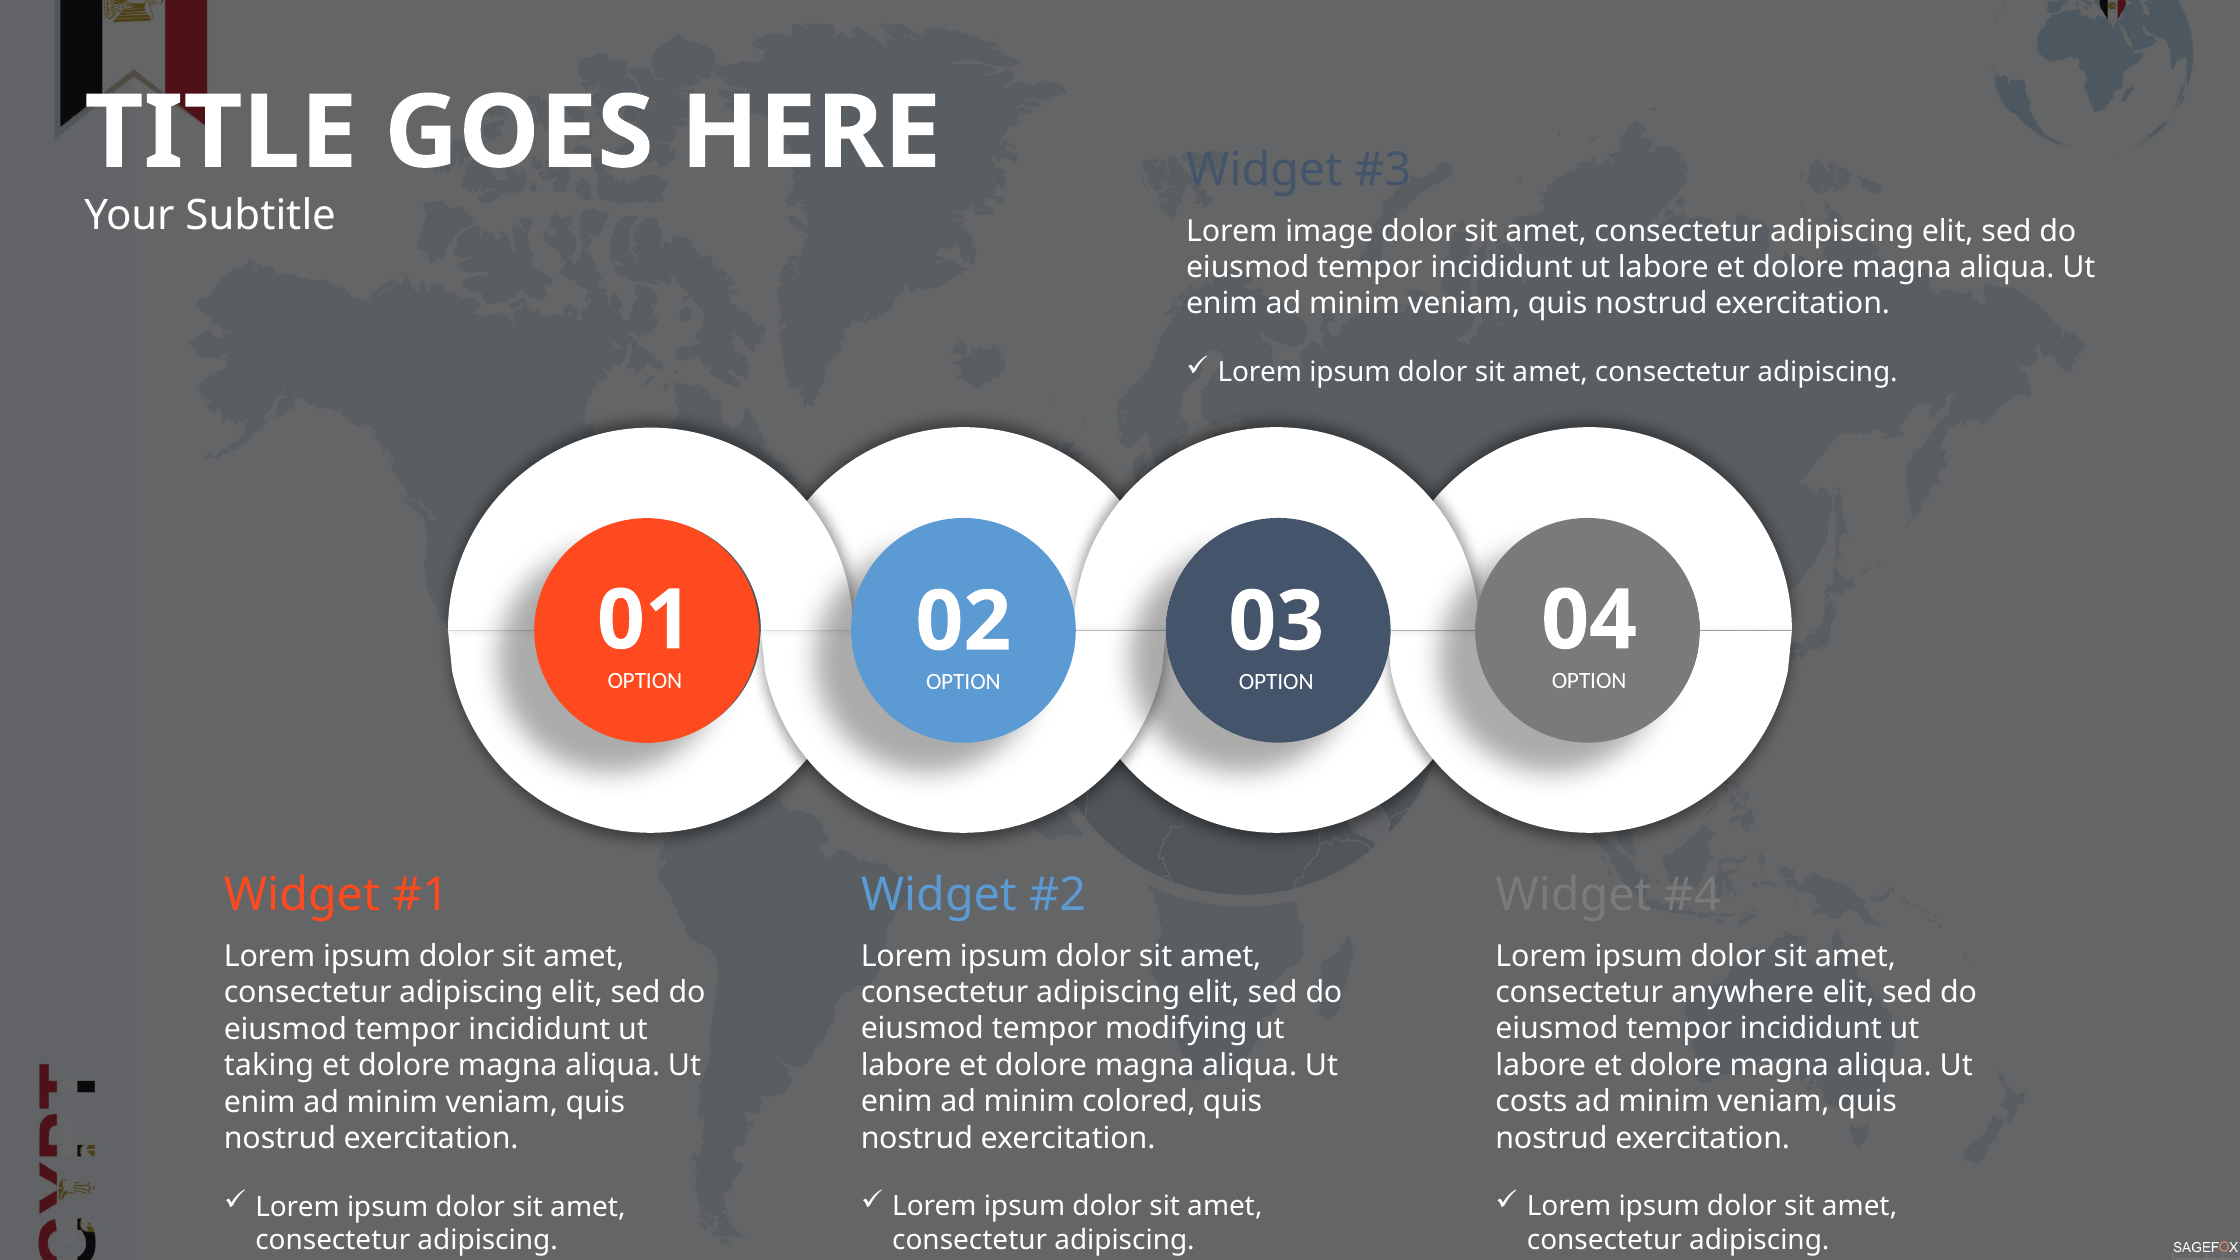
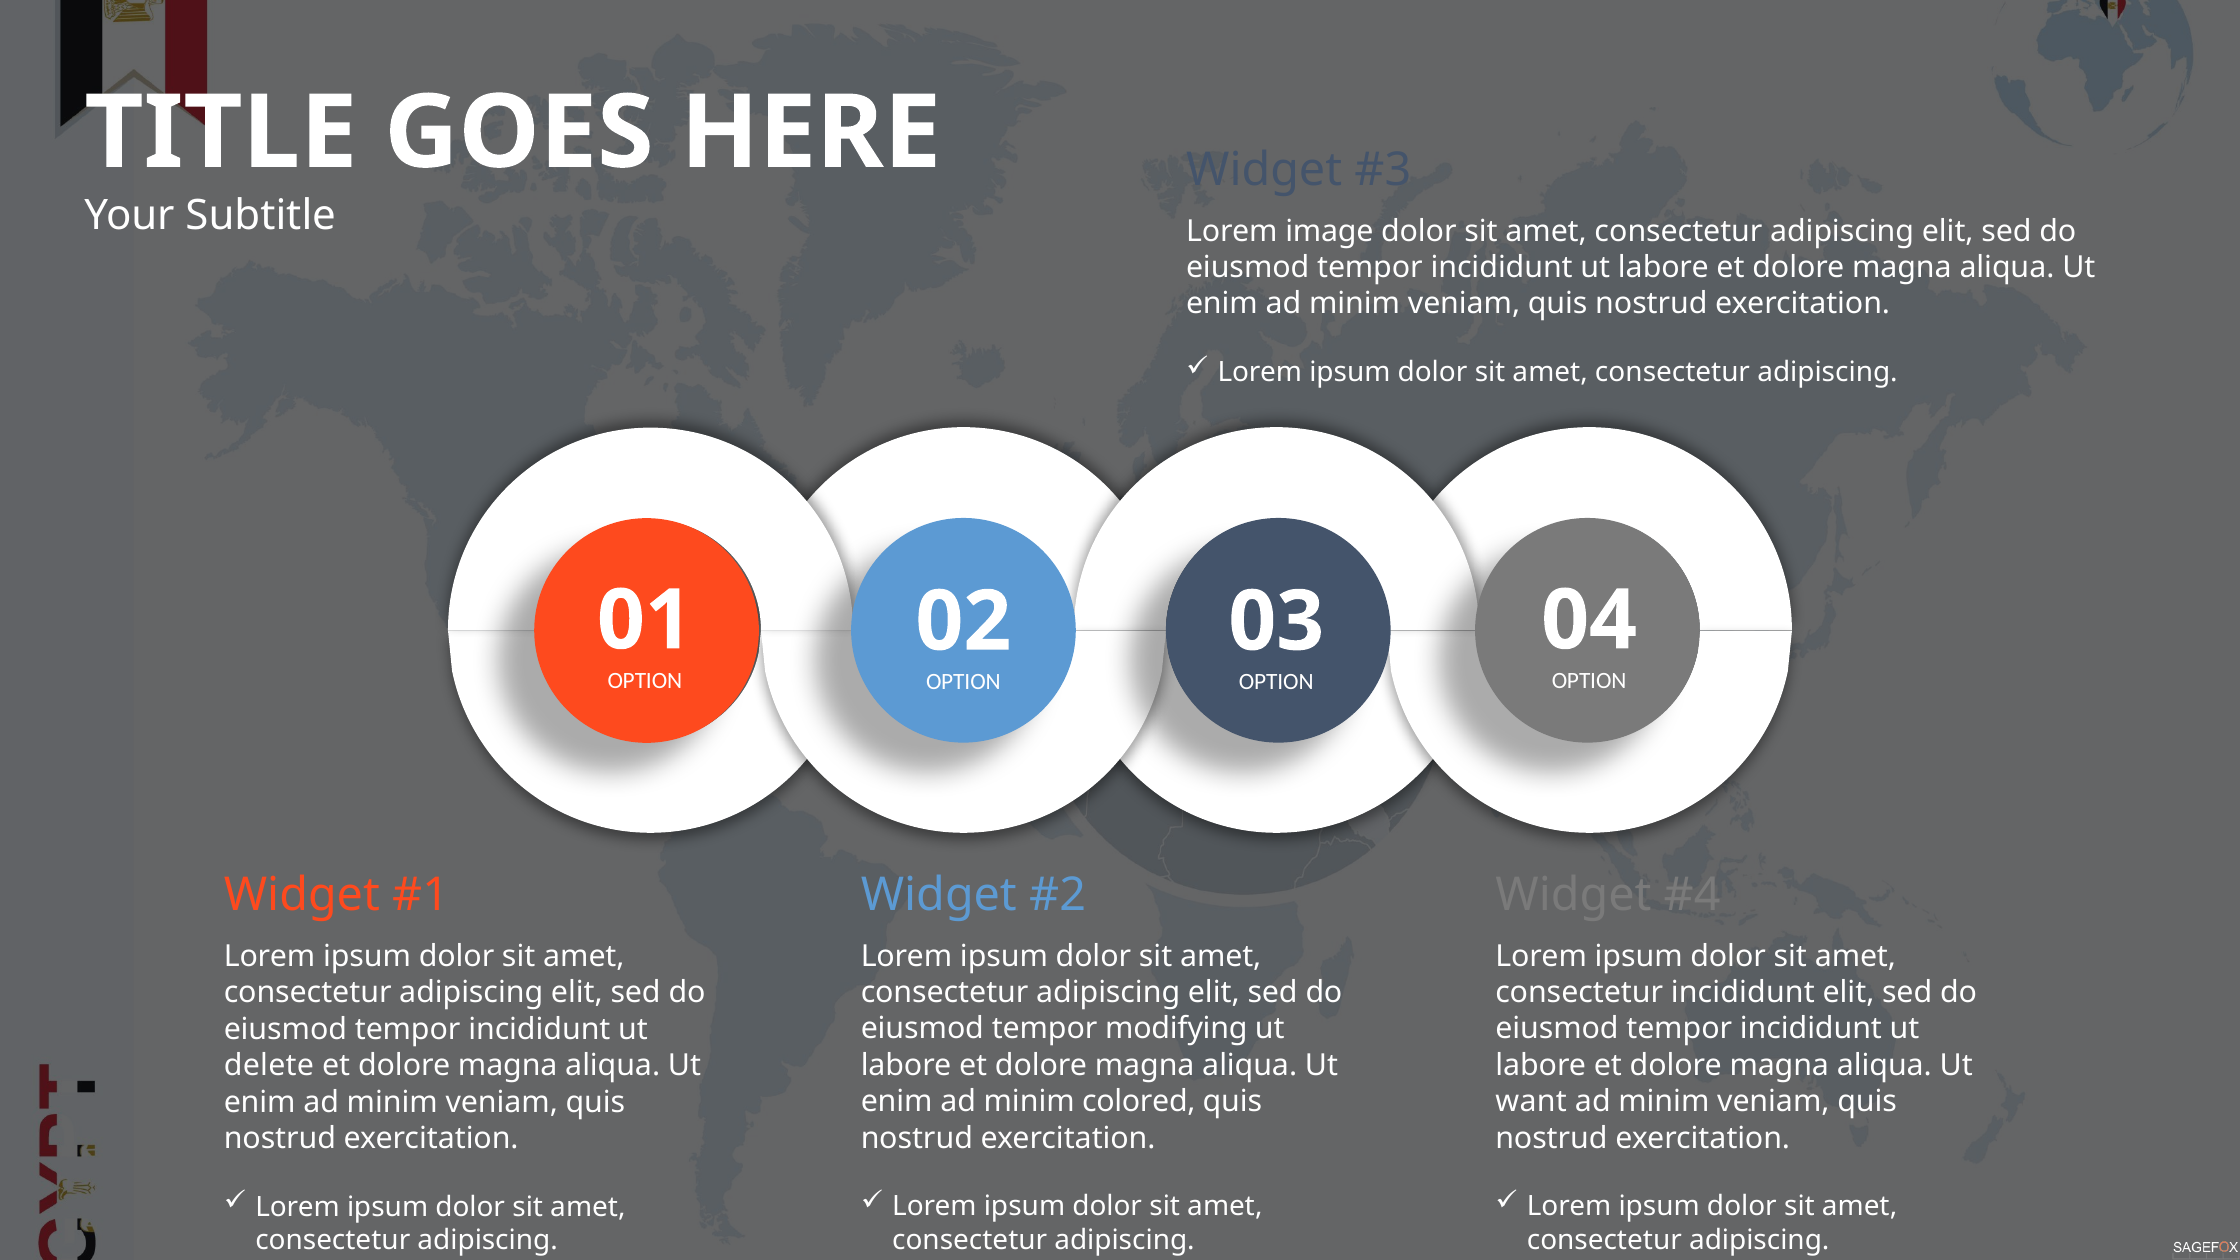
consectetur anywhere: anywhere -> incididunt
taking: taking -> delete
costs: costs -> want
